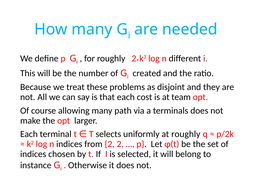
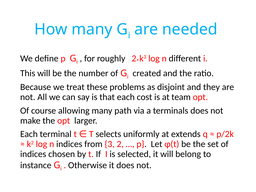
at roughly: roughly -> extends
from 2: 2 -> 3
